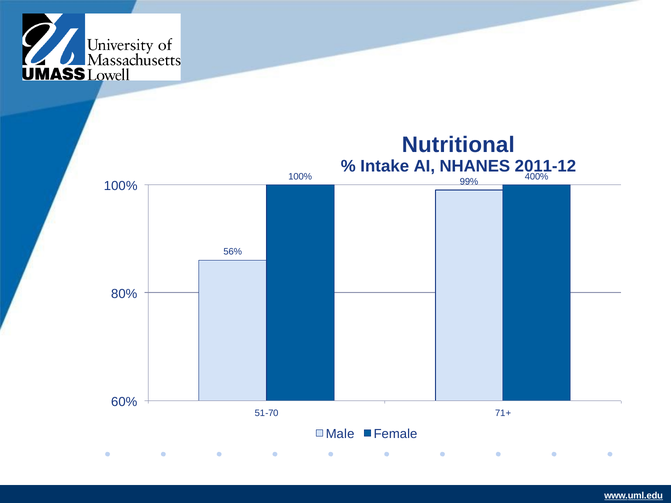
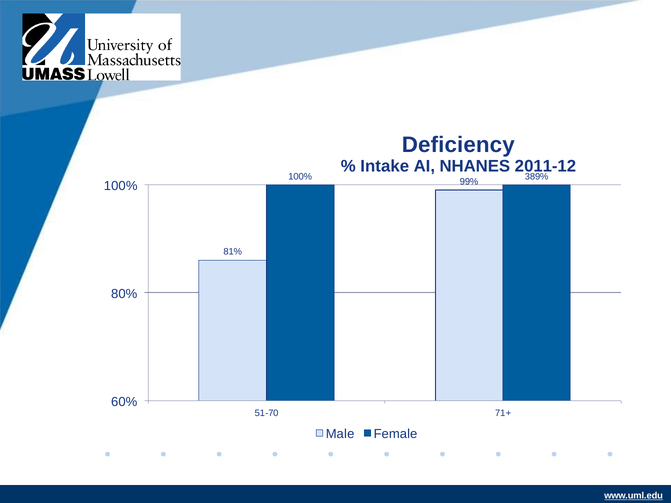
Nutritional: Nutritional -> Deficiency
400%: 400% -> 389%
56%: 56% -> 81%
